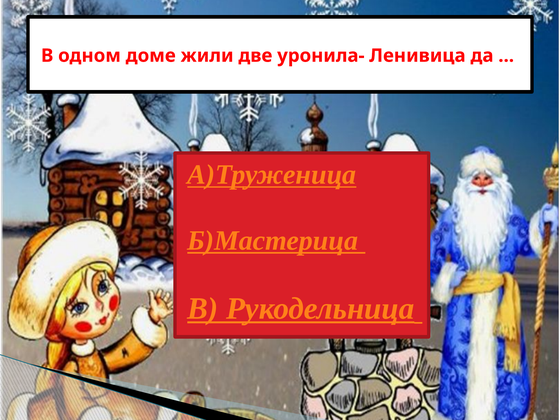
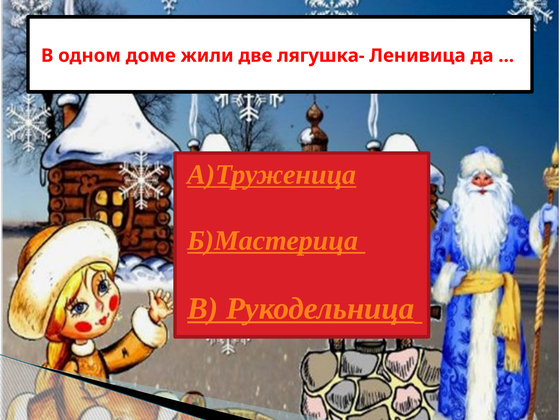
уронила-: уронила- -> лягушка-
